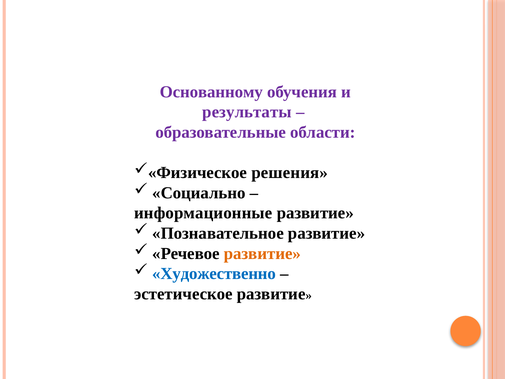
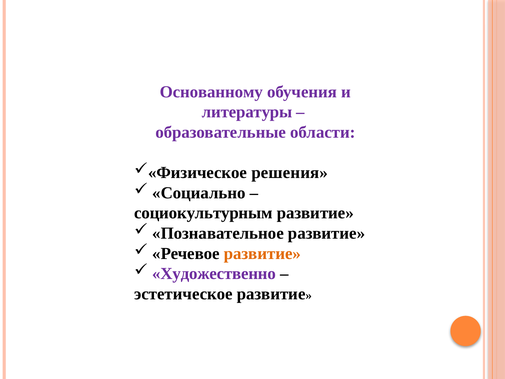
результаты: результаты -> литературы
информационные: информационные -> социокультурным
Художественно colour: blue -> purple
